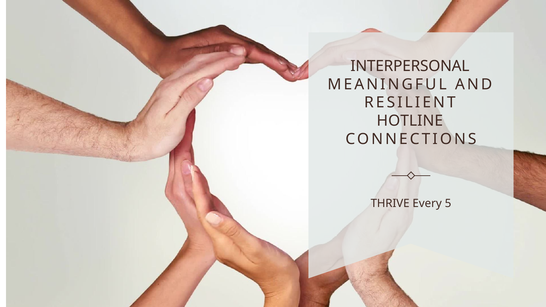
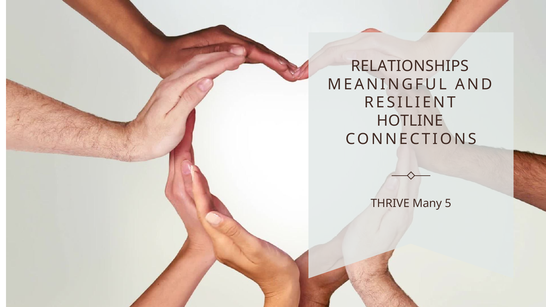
INTERPERSONAL: INTERPERSONAL -> RELATIONSHIPS
Every: Every -> Many
